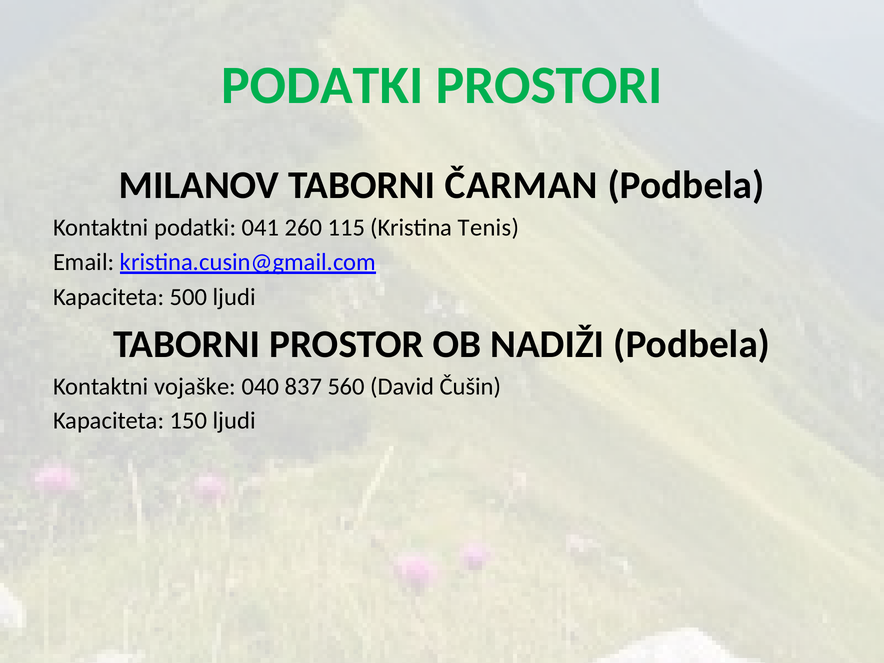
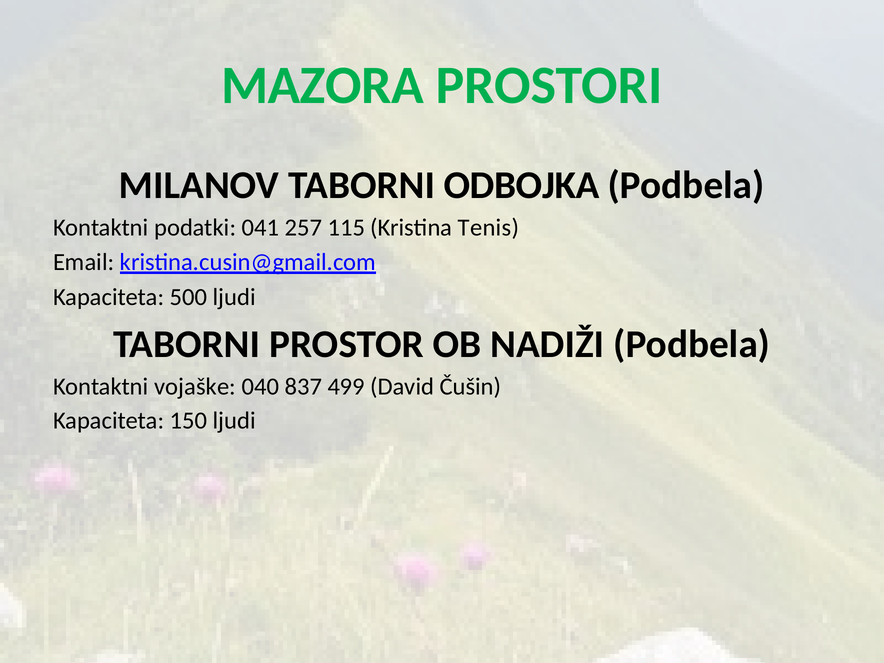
PODATKI at (322, 86): PODATKI -> MAZORA
ČARMAN: ČARMAN -> ODBOJKA
260: 260 -> 257
560: 560 -> 499
